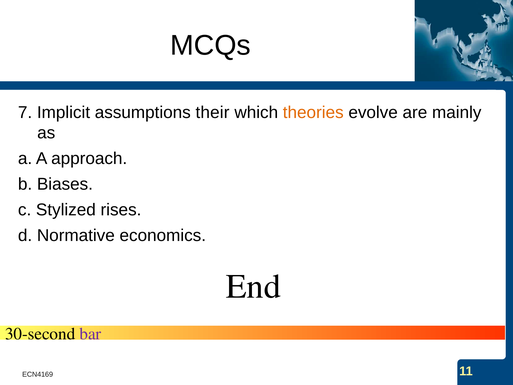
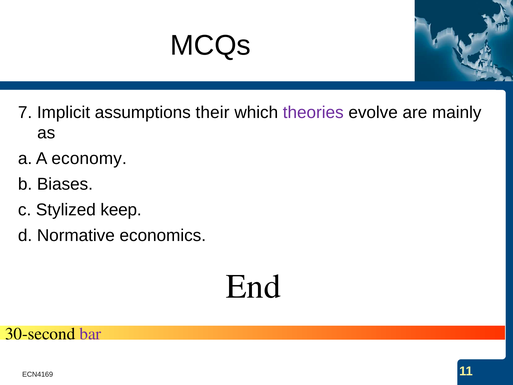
theories colour: orange -> purple
approach: approach -> economy
rises: rises -> keep
